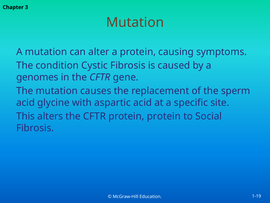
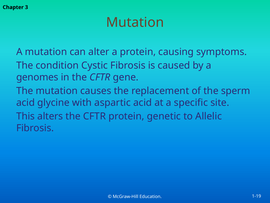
protein protein: protein -> genetic
Social: Social -> Allelic
